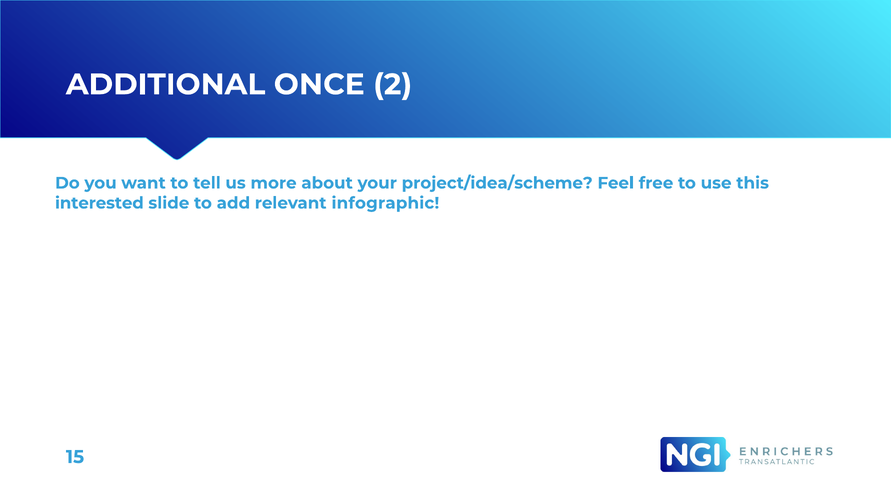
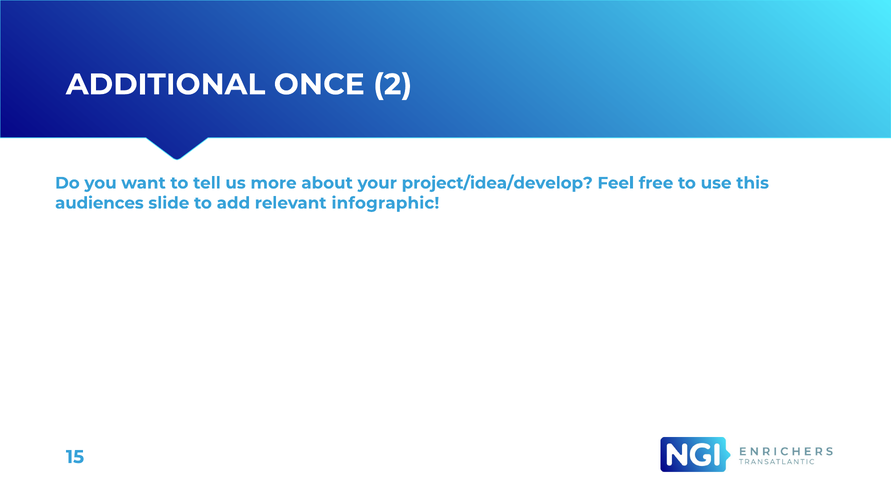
project/idea/scheme: project/idea/scheme -> project/idea/develop
interested: interested -> audiences
